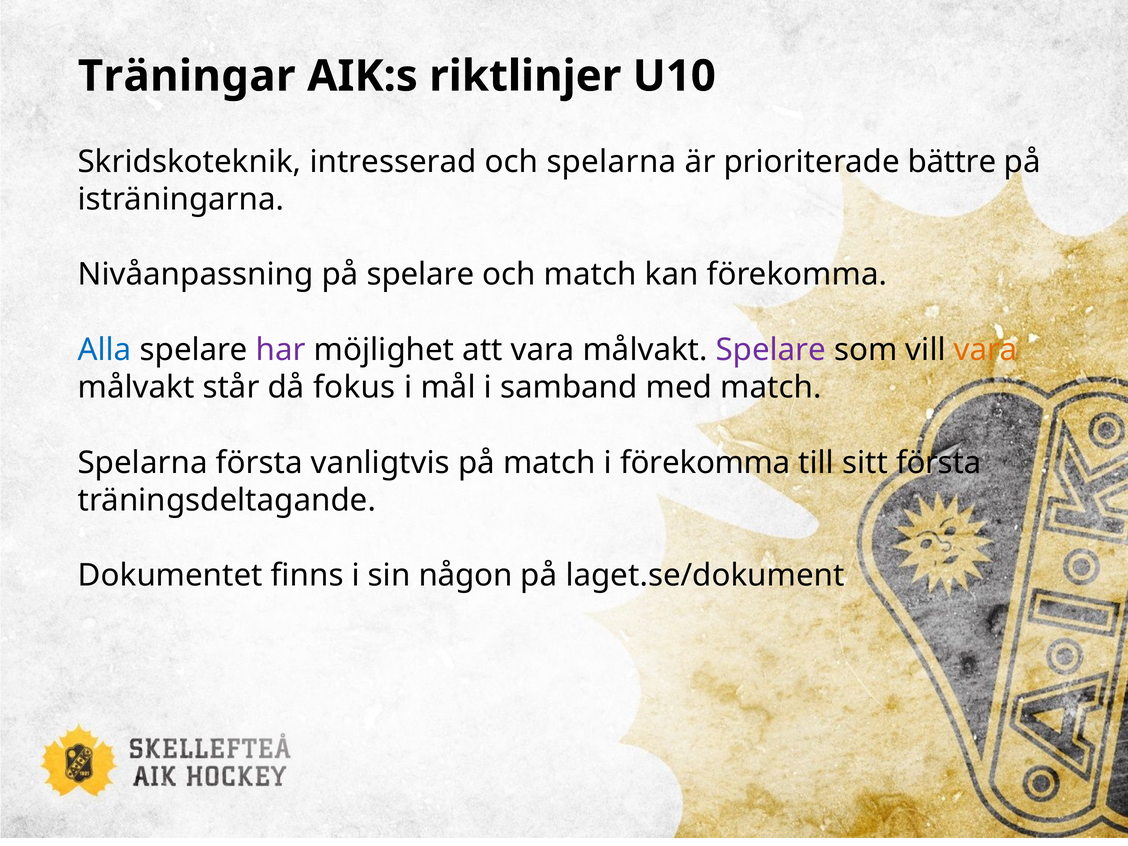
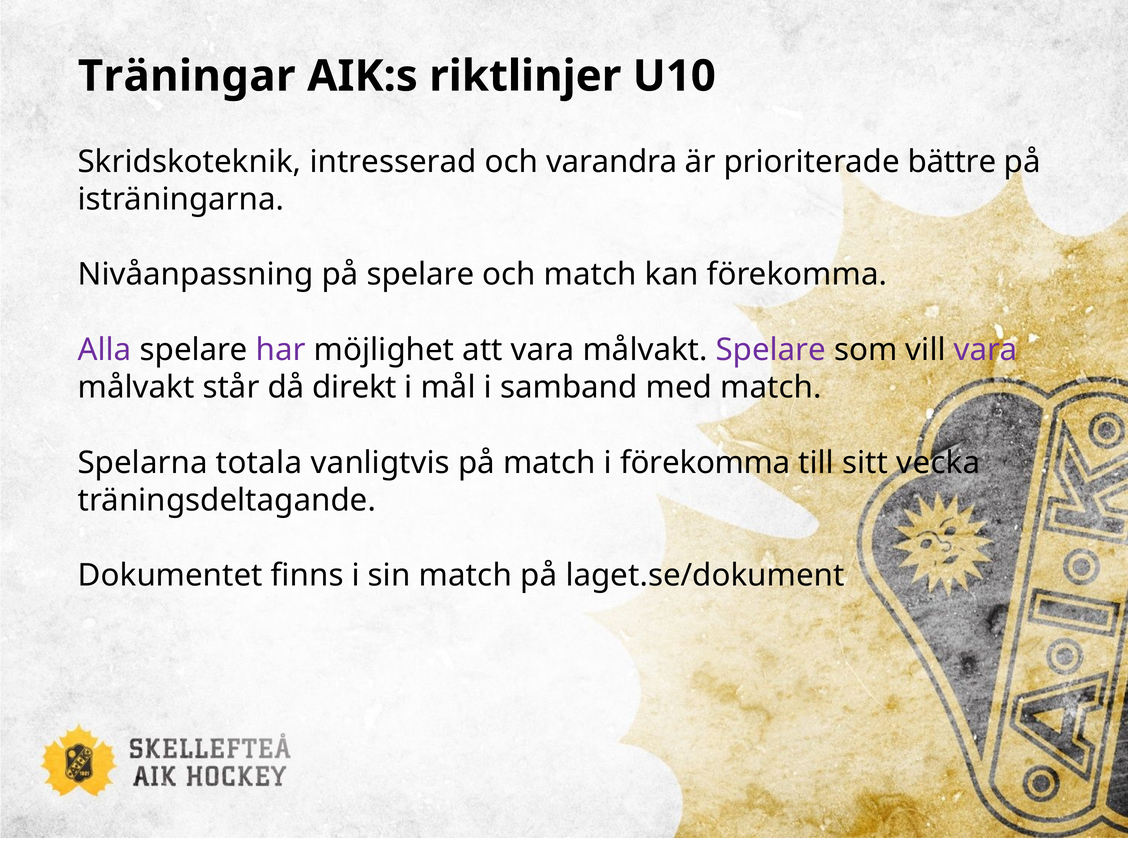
och spelarna: spelarna -> varandra
Alla colour: blue -> purple
vara at (986, 350) colour: orange -> purple
fokus: fokus -> direkt
Spelarna första: första -> totala
sitt första: första -> vecka
sin någon: någon -> match
